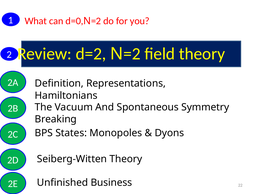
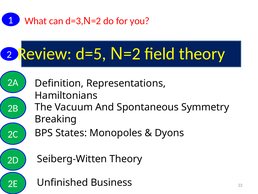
d=0: d=0 -> d=3
d=2: d=2 -> d=5
